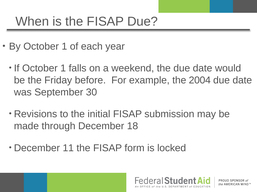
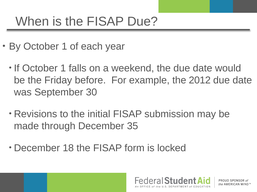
2004: 2004 -> 2012
18: 18 -> 35
11: 11 -> 18
